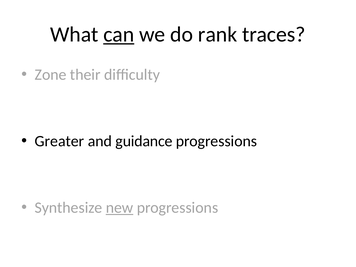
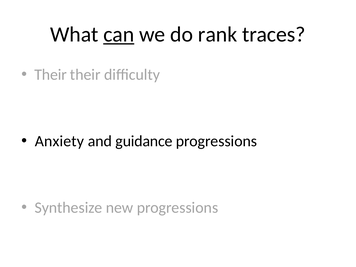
Zone at (51, 75): Zone -> Their
Greater: Greater -> Anxiety
new underline: present -> none
